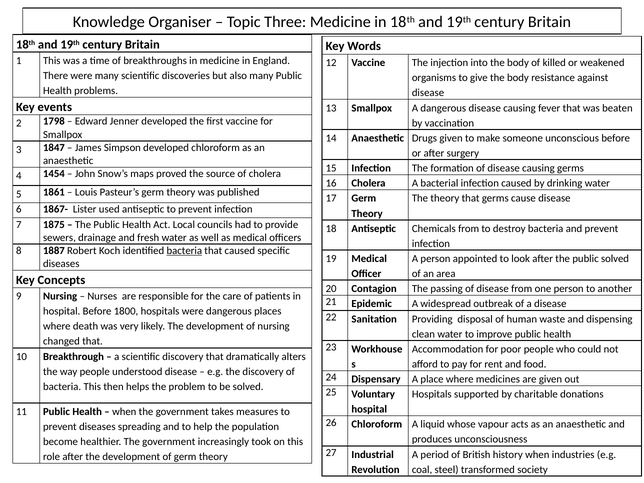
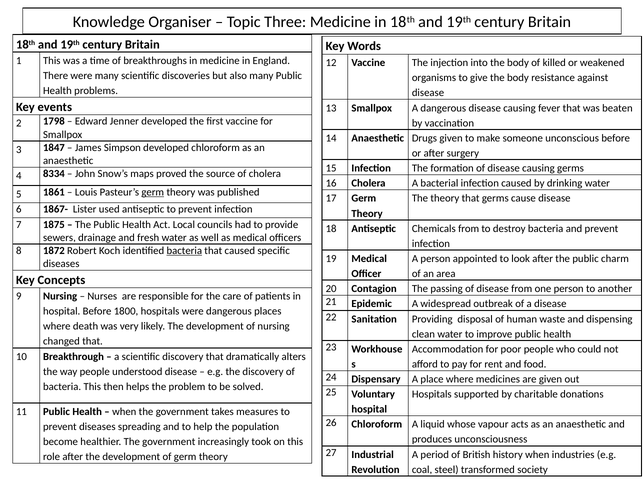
1454: 1454 -> 8334
germ at (153, 192) underline: none -> present
1887: 1887 -> 1872
public solved: solved -> charm
